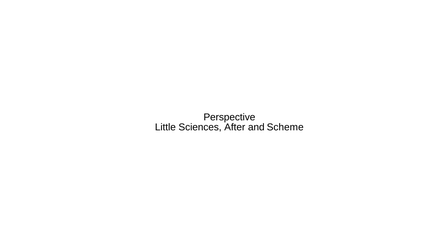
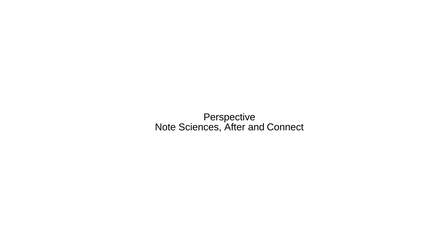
Little: Little -> Note
Scheme: Scheme -> Connect
